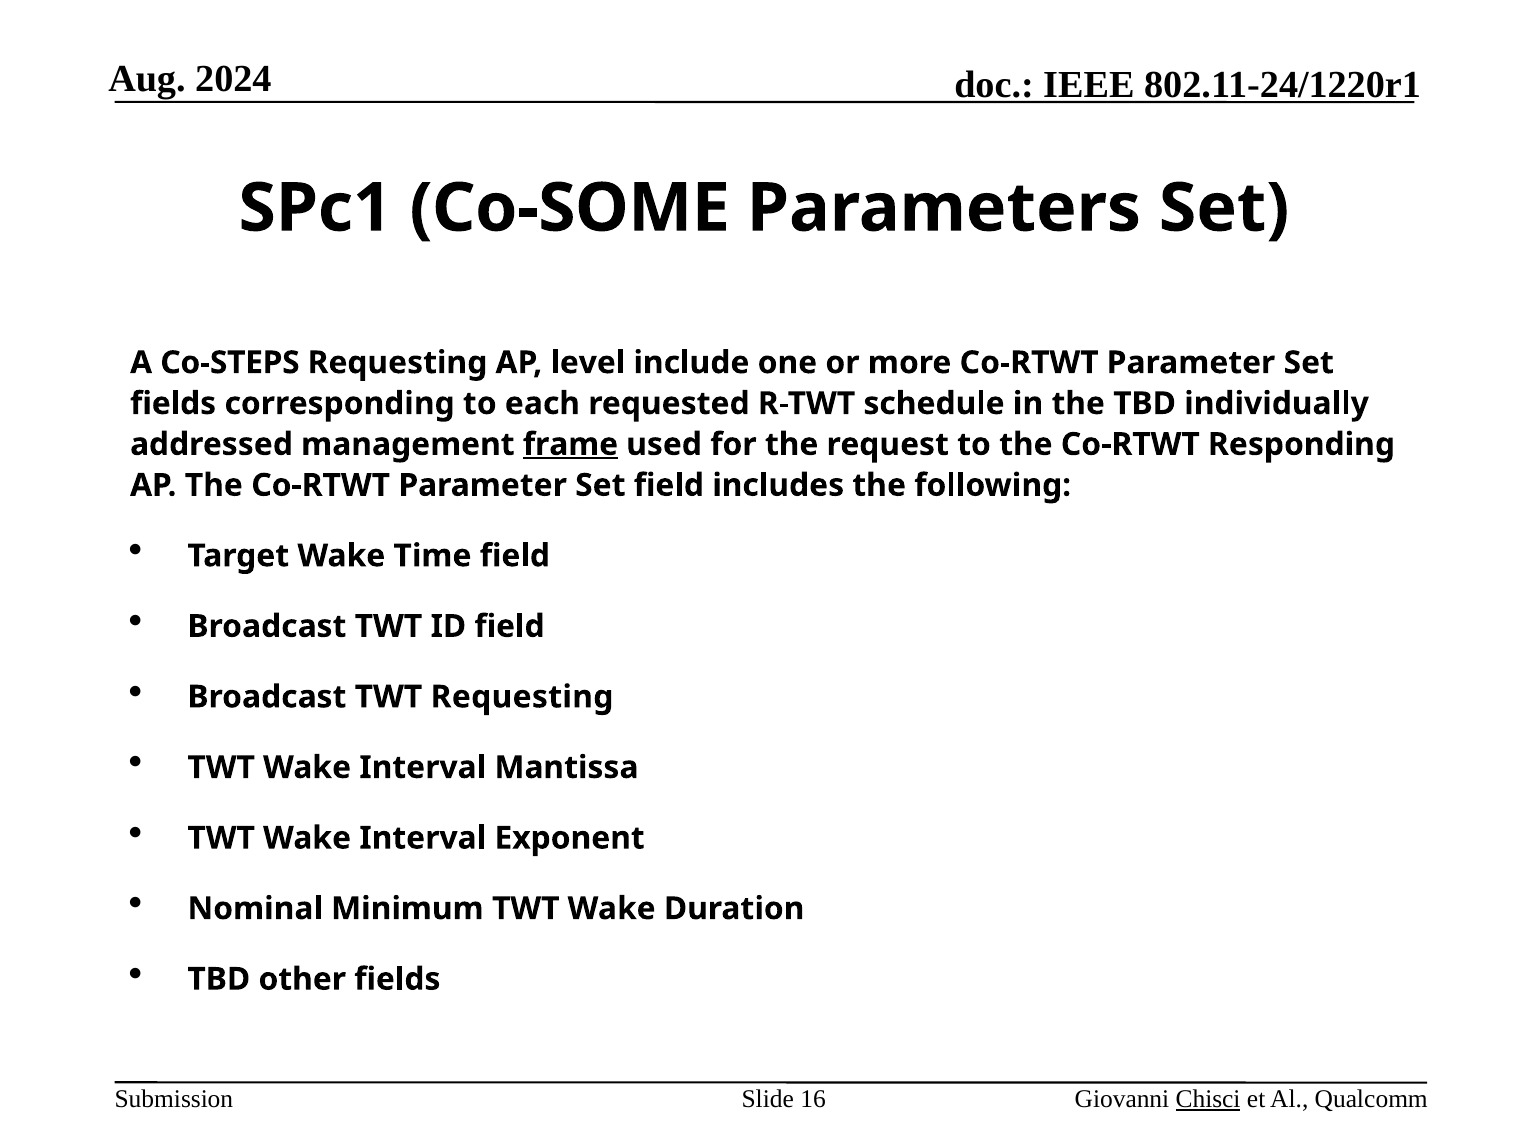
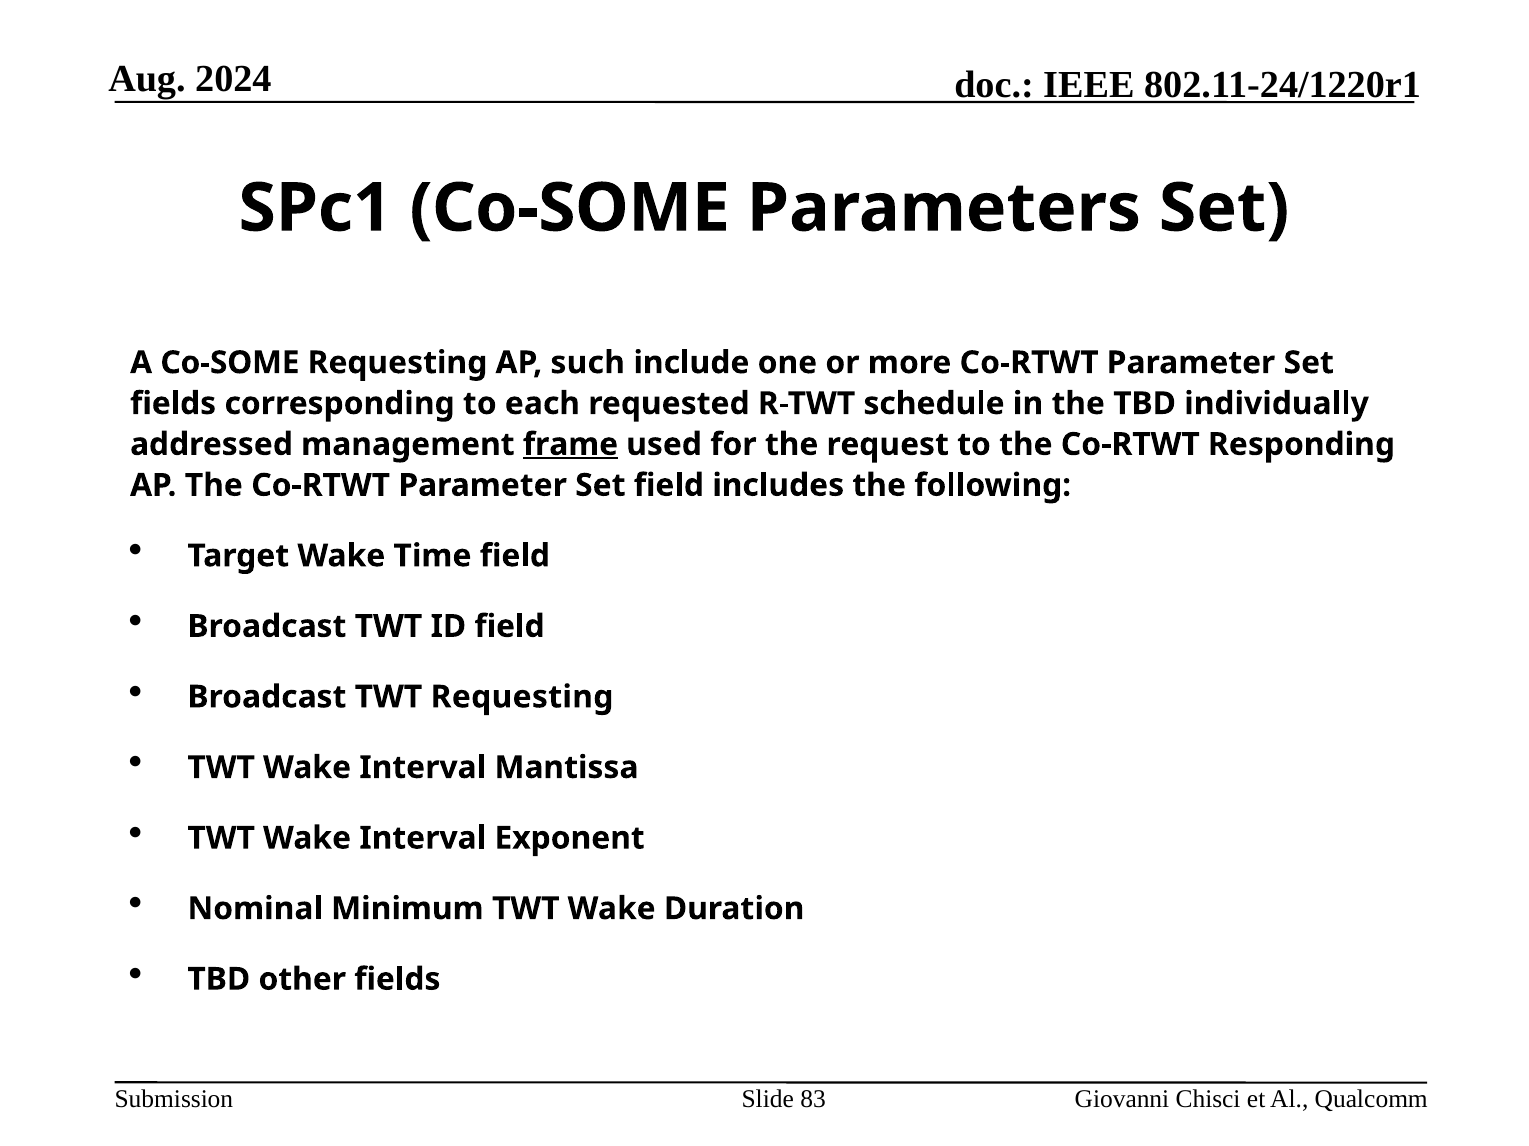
A Co-STEPS: Co-STEPS -> Co-SOME
level: level -> such
16: 16 -> 83
Chisci underline: present -> none
